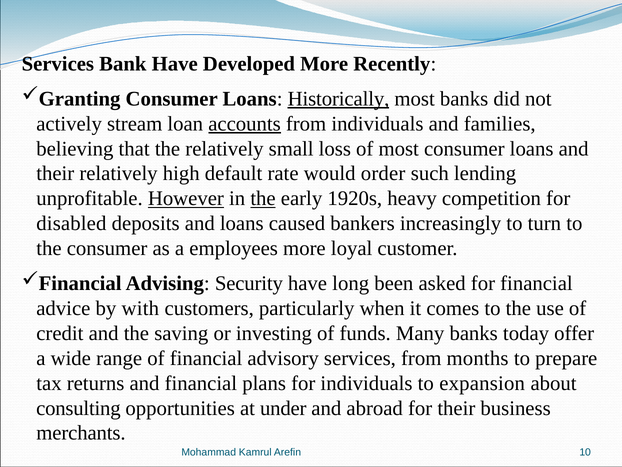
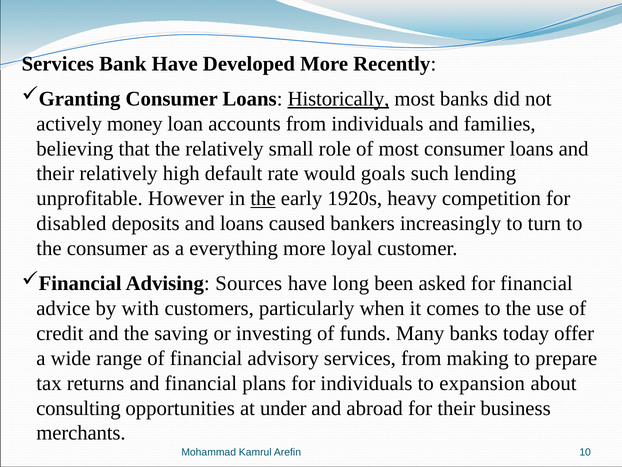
stream: stream -> money
accounts underline: present -> none
loss: loss -> role
order: order -> goals
However underline: present -> none
employees: employees -> everything
Security: Security -> Sources
months: months -> making
